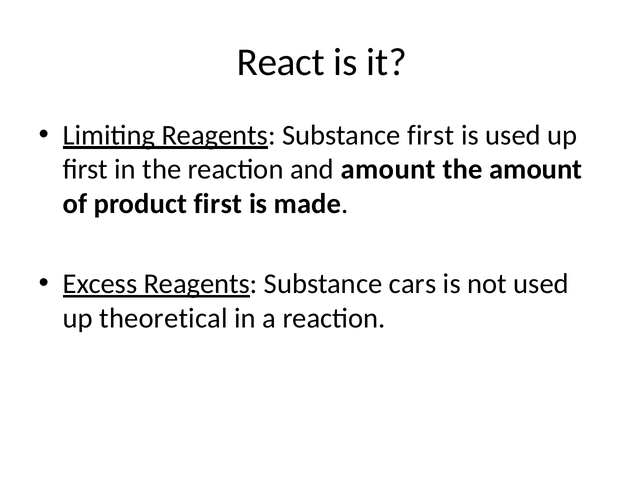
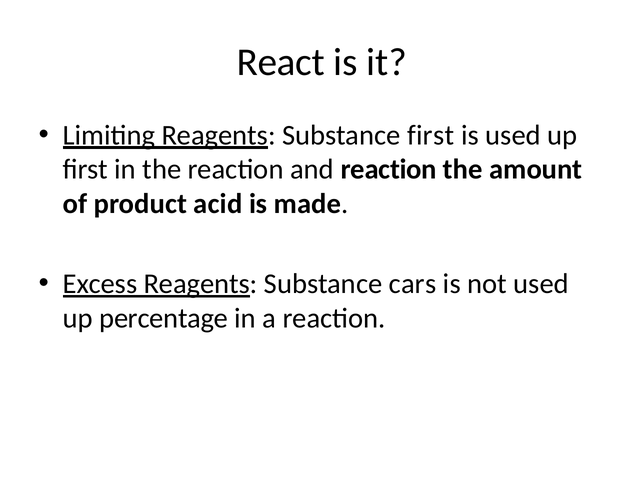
and amount: amount -> reaction
product first: first -> acid
theoretical: theoretical -> percentage
